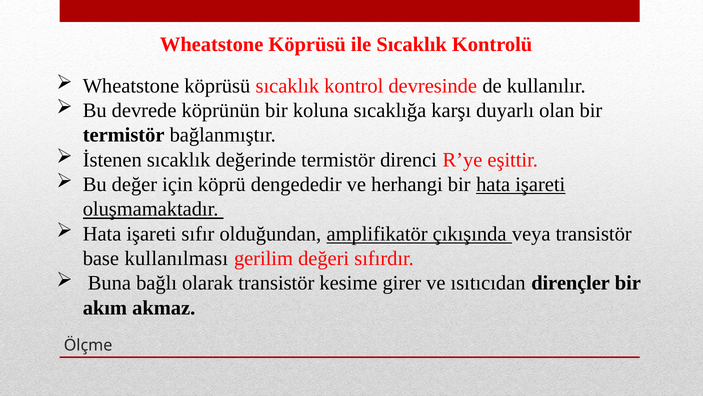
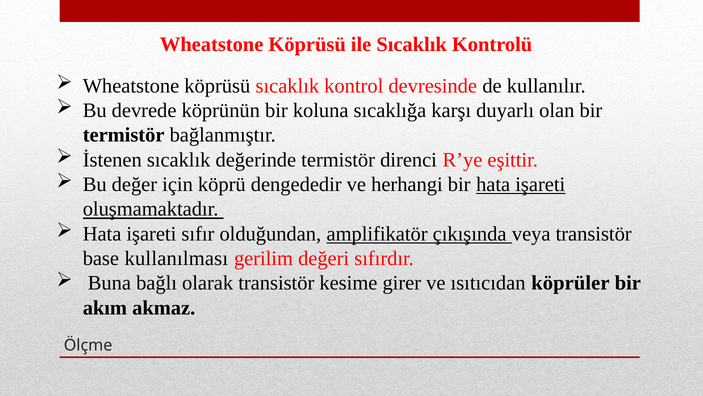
dirençler: dirençler -> köprüler
